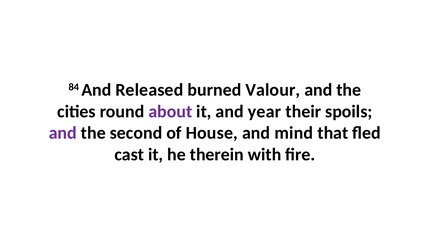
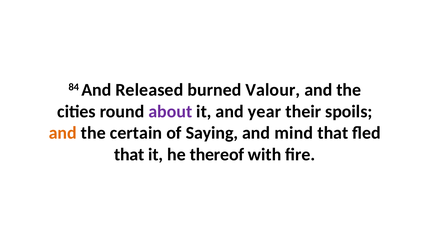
and at (63, 133) colour: purple -> orange
second: second -> certain
House: House -> Saying
cast at (129, 154): cast -> that
therein: therein -> thereof
